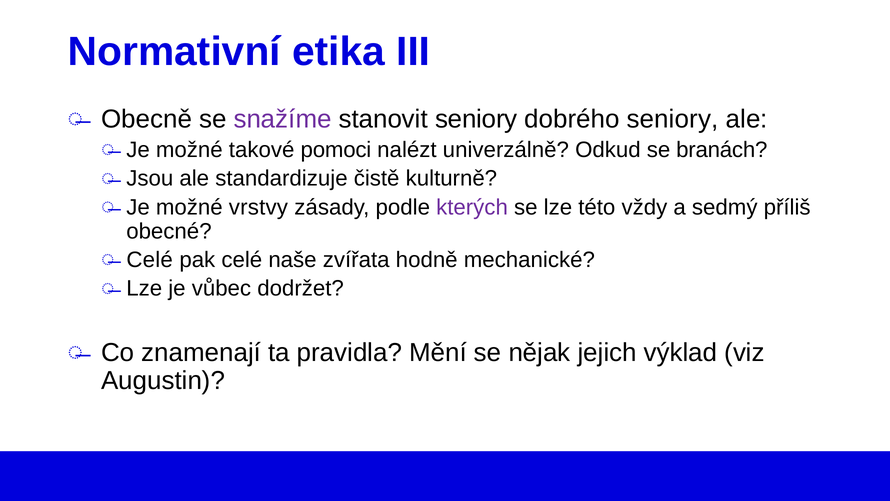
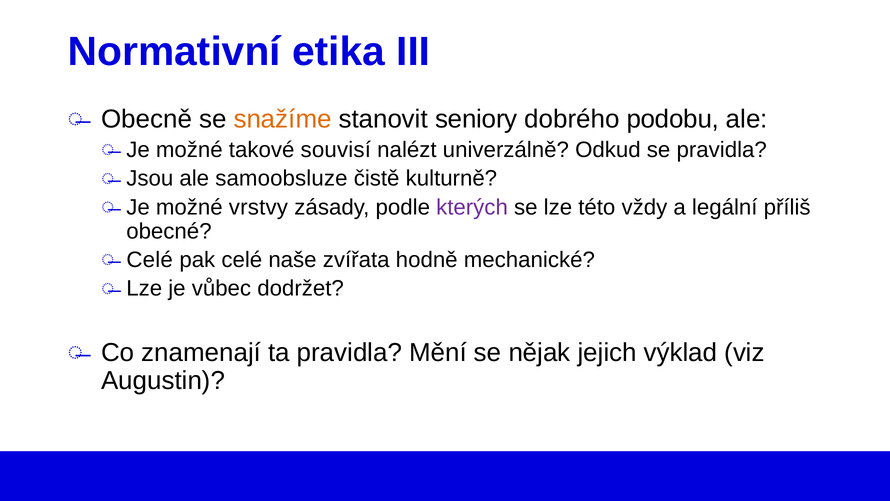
snažíme colour: purple -> orange
dobrého seniory: seniory -> podobu
pomoci: pomoci -> souvisí
se branách: branách -> pravidla
standardizuje: standardizuje -> samoobsluze
sedmý: sedmý -> legální
